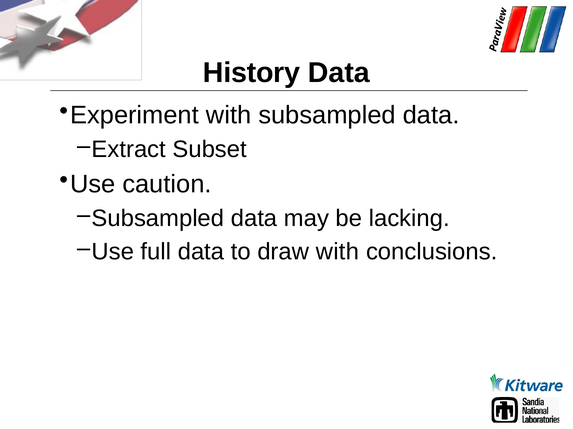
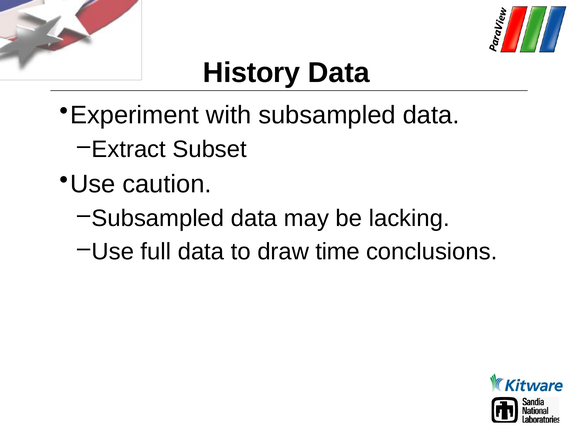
draw with: with -> time
